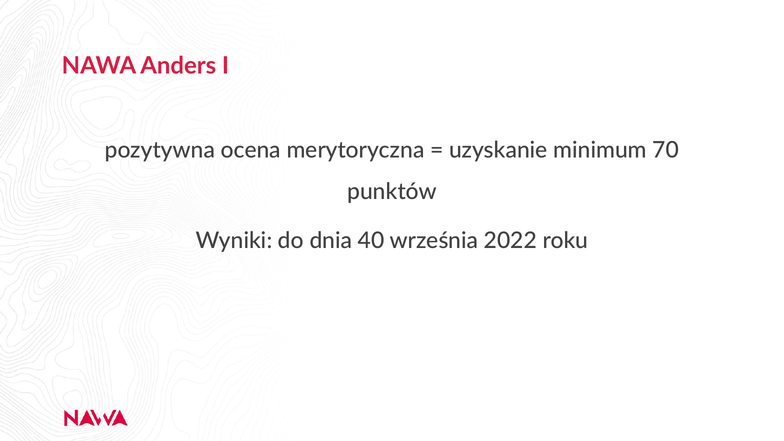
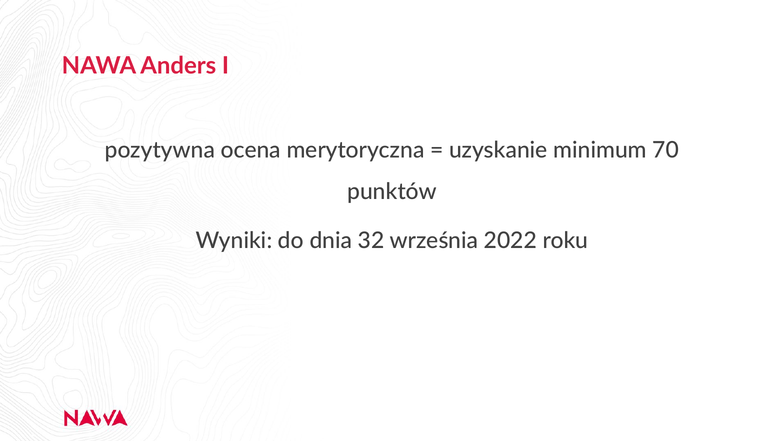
40: 40 -> 32
